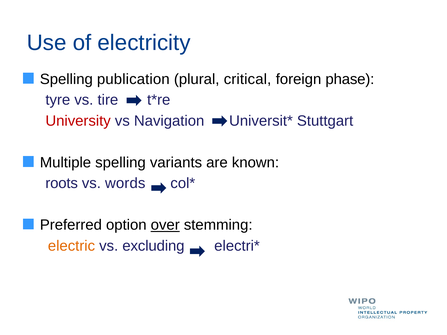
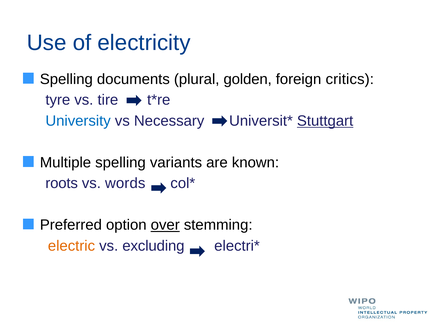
publication: publication -> documents
critical: critical -> golden
phase: phase -> critics
University colour: red -> blue
Navigation: Navigation -> Necessary
Stuttgart underline: none -> present
